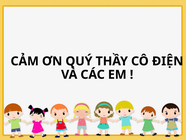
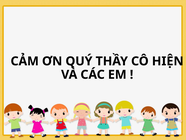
ĐIỆN: ĐIỆN -> HIỆN
